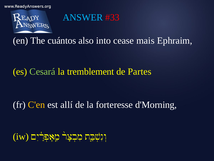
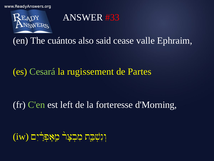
ANSWER colour: light blue -> white
into: into -> said
mais: mais -> valle
tremblement: tremblement -> rugissement
C'en colour: yellow -> light green
allí: allí -> left
